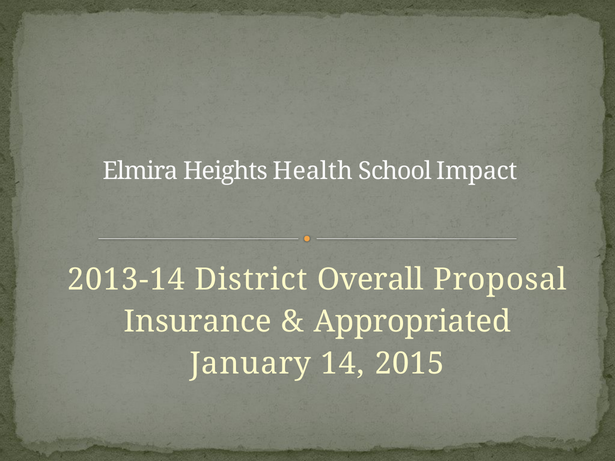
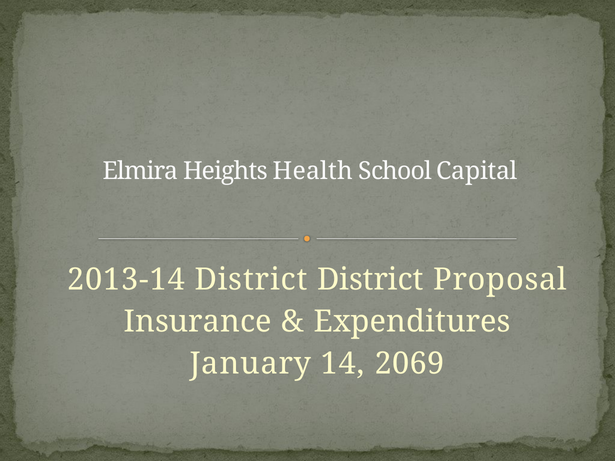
Impact: Impact -> Capital
District Overall: Overall -> District
Appropriated: Appropriated -> Expenditures
2015: 2015 -> 2069
